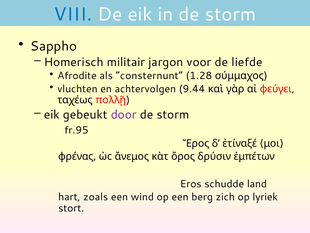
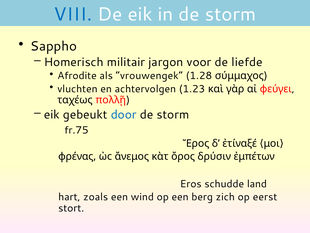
consternunt: consternunt -> vrouwengek
9.44: 9.44 -> 1.23
door colour: purple -> blue
fr.95: fr.95 -> fr.75
lyriek: lyriek -> eerst
